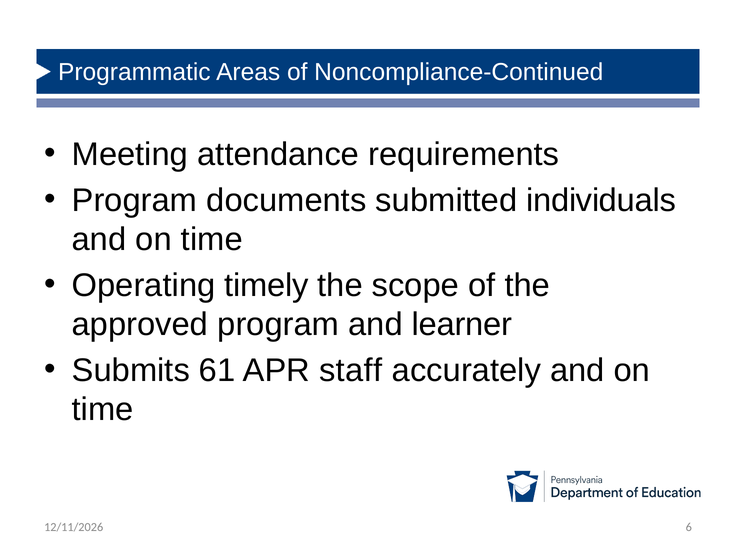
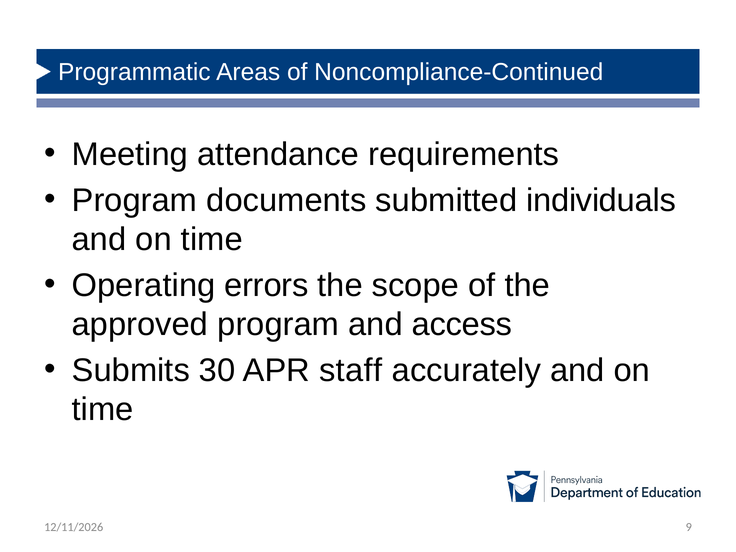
timely: timely -> errors
learner: learner -> access
61: 61 -> 30
6: 6 -> 9
